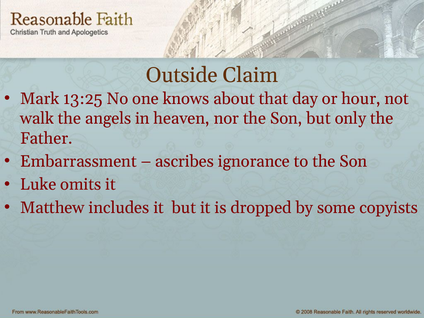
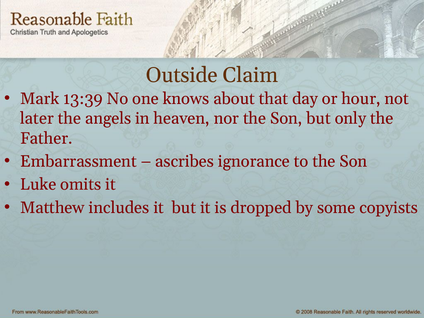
13:25: 13:25 -> 13:39
walk: walk -> later
